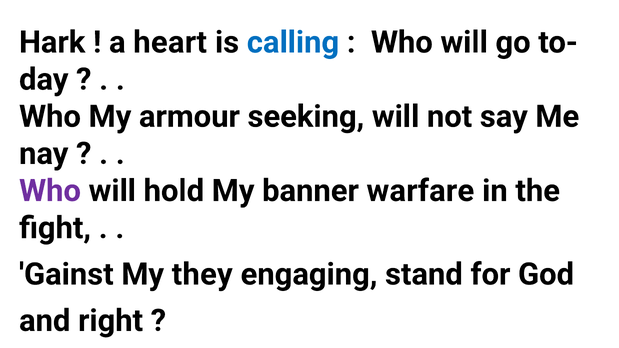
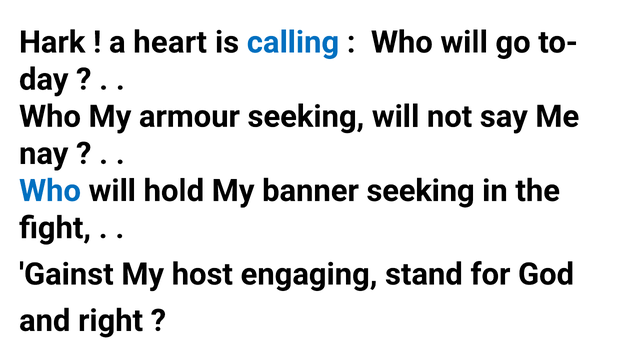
Who at (50, 191) colour: purple -> blue
banner warfare: warfare -> seeking
they: they -> host
